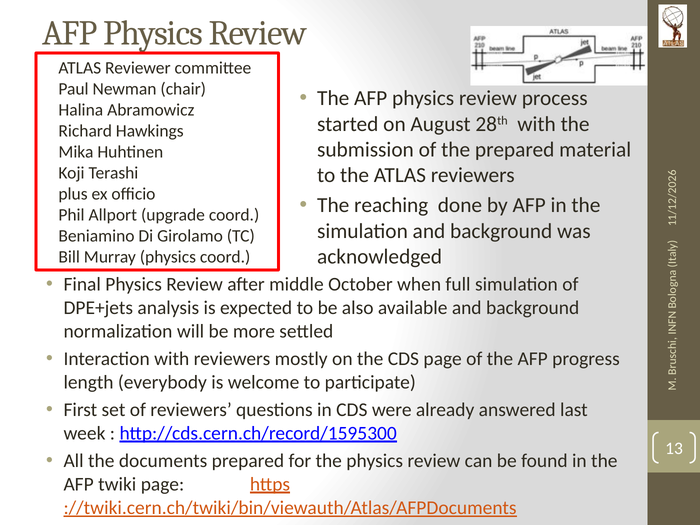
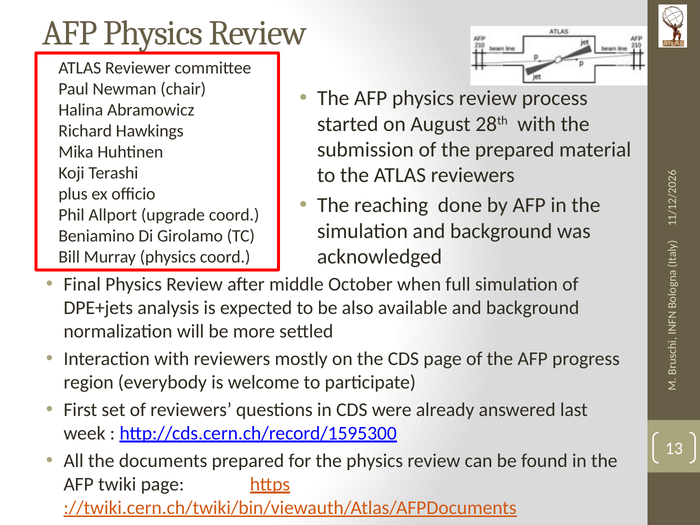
length: length -> region
